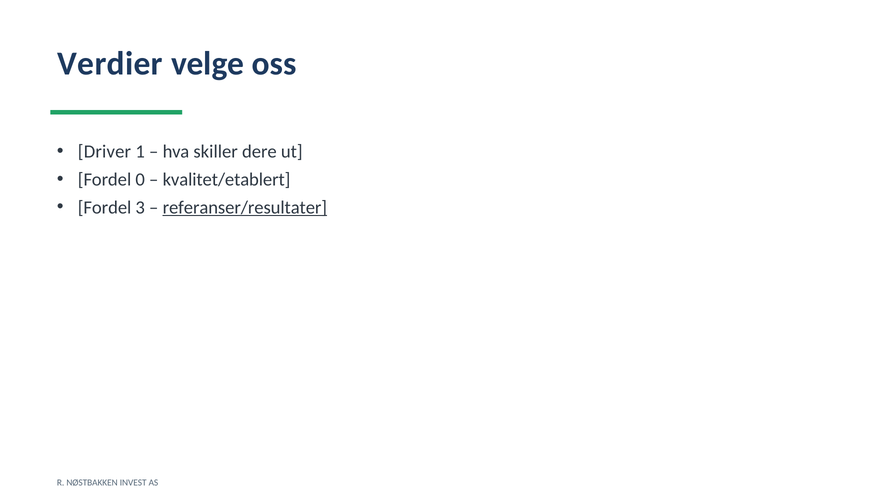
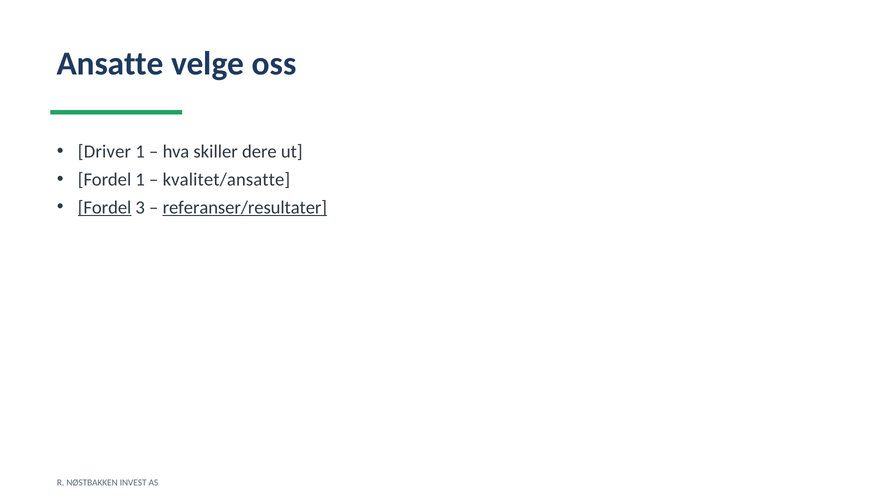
Verdier: Verdier -> Ansatte
Fordel 0: 0 -> 1
kvalitet/etablert: kvalitet/etablert -> kvalitet/ansatte
Fordel at (105, 207) underline: none -> present
